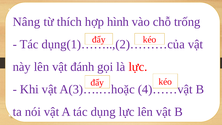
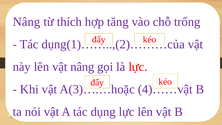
hình: hình -> tăng
vật đánh: đánh -> nâng
